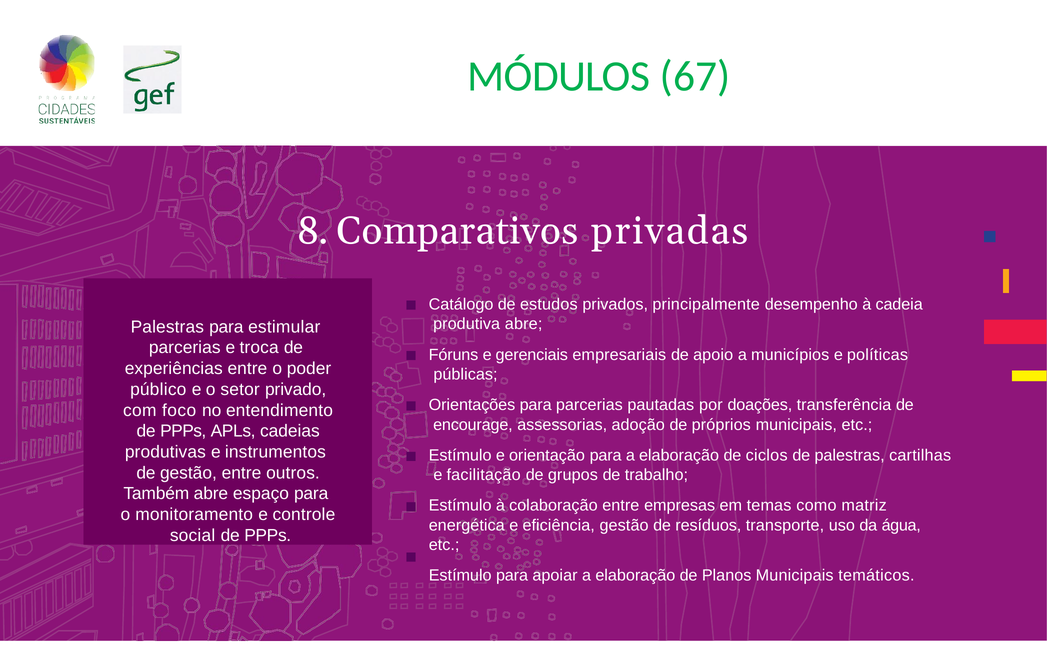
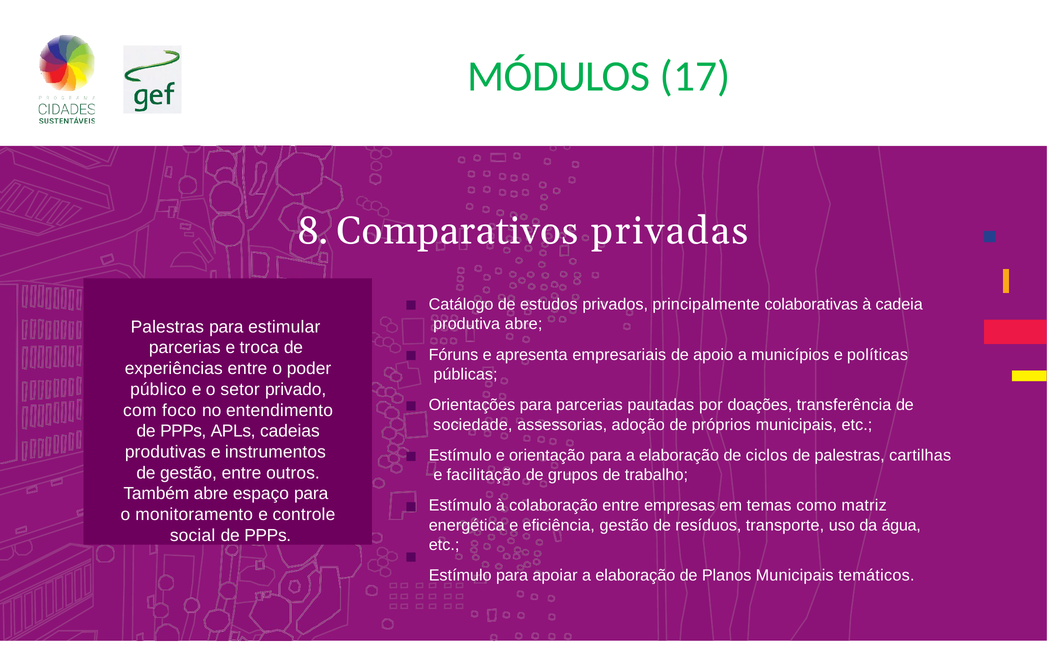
67: 67 -> 17
desempenho: desempenho -> colaborativas
gerenciais: gerenciais -> apresenta
encourage: encourage -> sociedade
